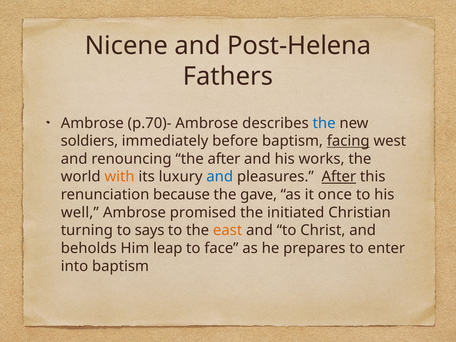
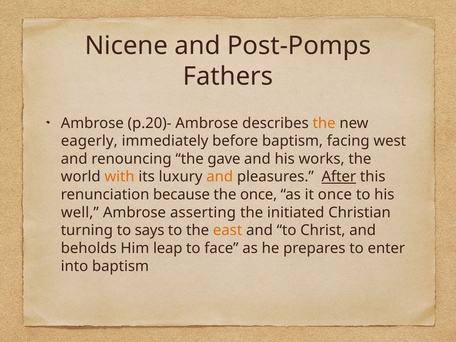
Post-Helena: Post-Helena -> Post-Pomps
p.70)-: p.70)- -> p.20)-
the at (324, 123) colour: blue -> orange
soldiers: soldiers -> eagerly
facing underline: present -> none
the after: after -> gave
and at (220, 177) colour: blue -> orange
the gave: gave -> once
promised: promised -> asserting
